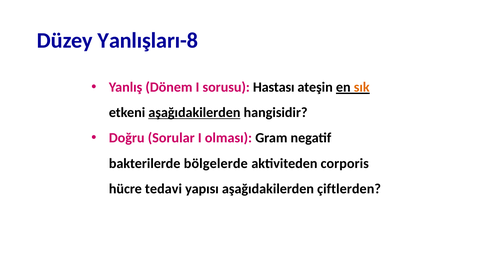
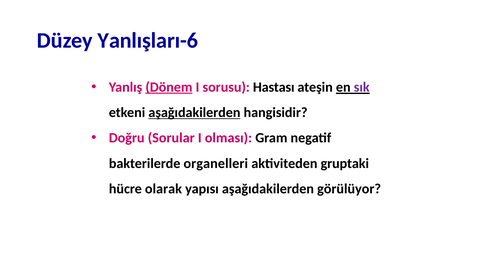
Yanlışları-8: Yanlışları-8 -> Yanlışları-6
Dönem underline: none -> present
sık colour: orange -> purple
bölgelerde: bölgelerde -> organelleri
corporis: corporis -> gruptaki
tedavi: tedavi -> olarak
çiftlerden: çiftlerden -> görülüyor
